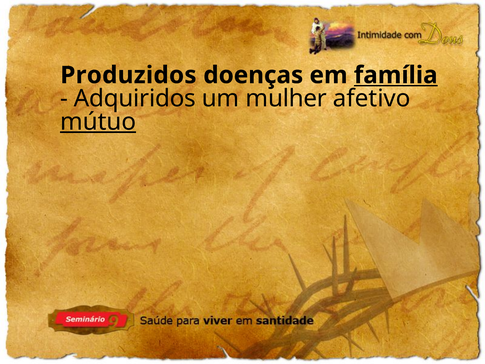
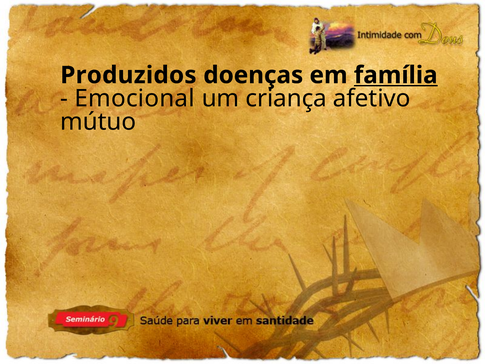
Adquiridos: Adquiridos -> Emocional
mulher: mulher -> criança
mútuo underline: present -> none
